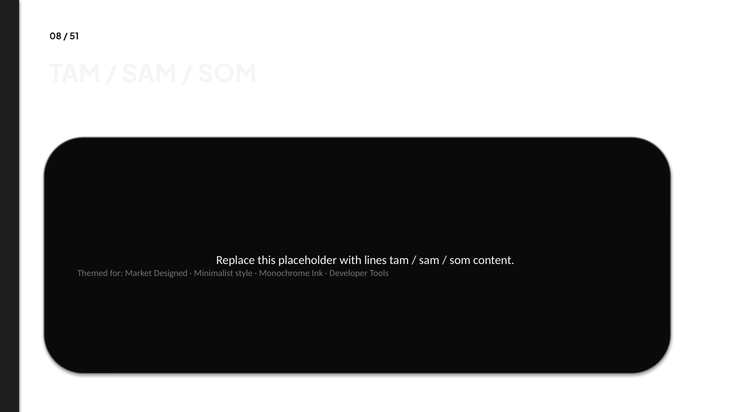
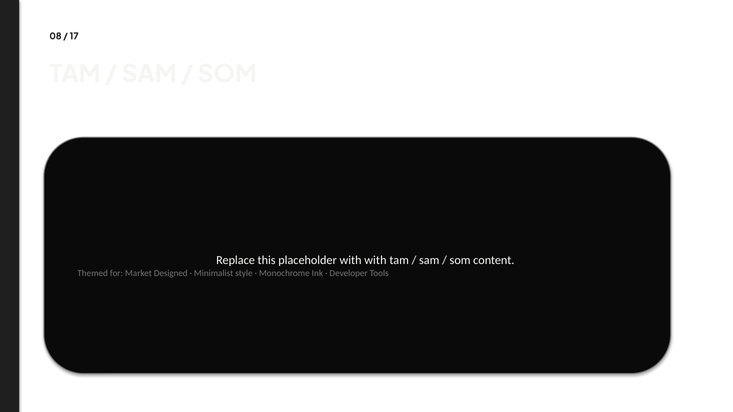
51: 51 -> 17
with lines: lines -> with
